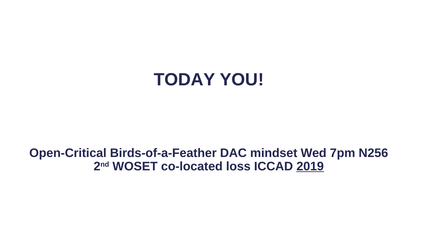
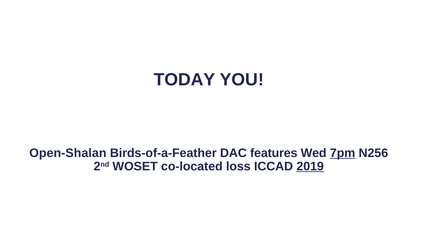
Open-Critical: Open-Critical -> Open-Shalan
mindset: mindset -> features
7pm underline: none -> present
